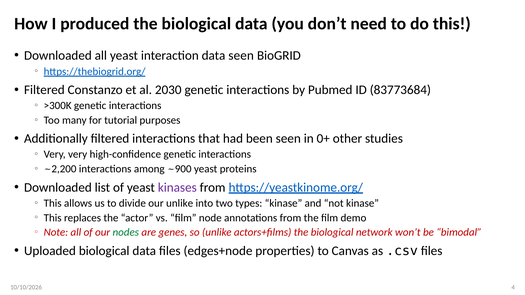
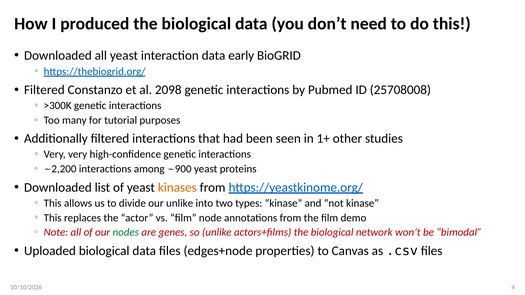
data seen: seen -> early
2030: 2030 -> 2098
83773684: 83773684 -> 25708008
0+: 0+ -> 1+
kinases colour: purple -> orange
